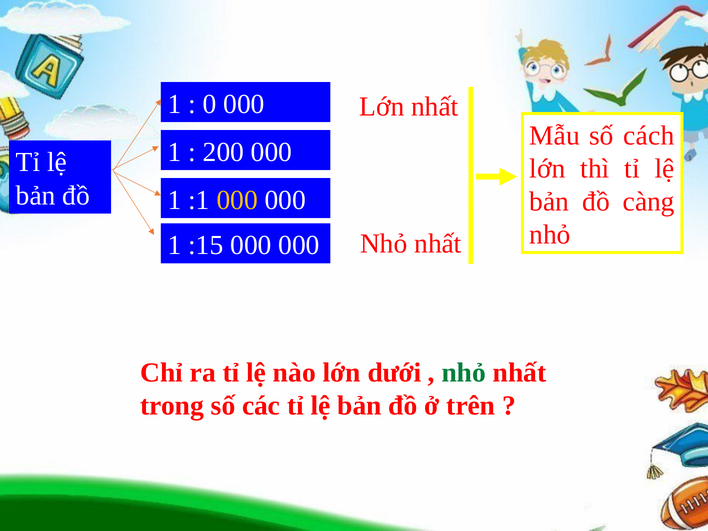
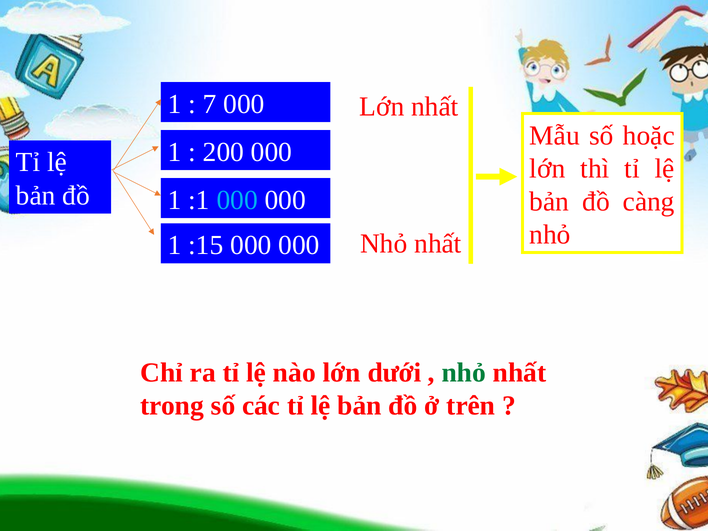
0: 0 -> 7
cách: cách -> hoặc
000 at (237, 200) colour: yellow -> light blue
